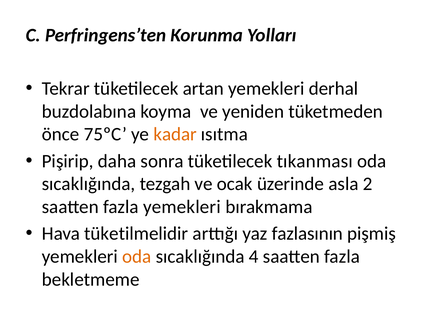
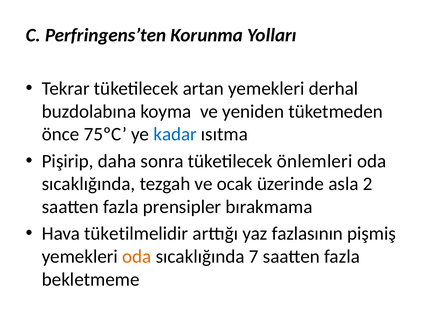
kadar colour: orange -> blue
tıkanması: tıkanması -> önlemleri
fazla yemekleri: yemekleri -> prensipler
4: 4 -> 7
